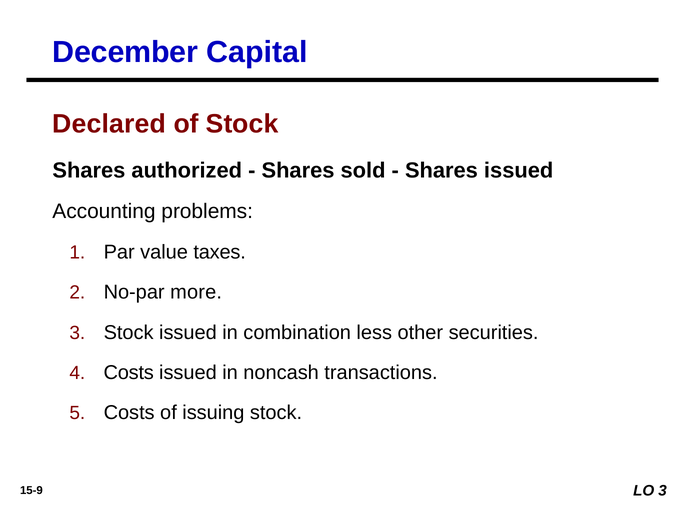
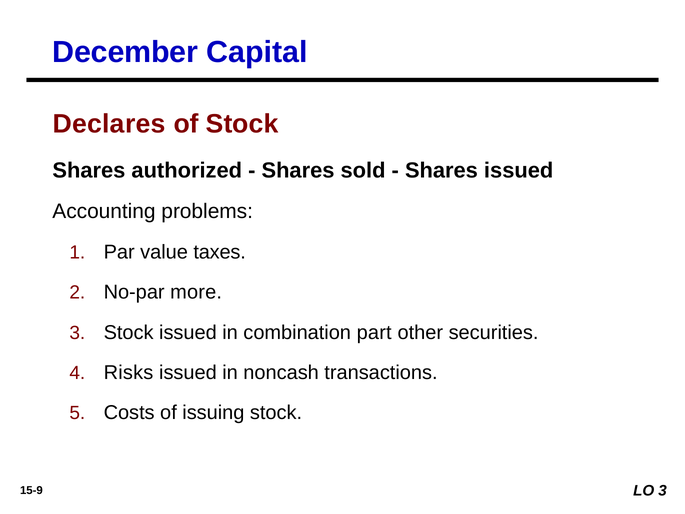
Declared: Declared -> Declares
less: less -> part
Costs at (129, 372): Costs -> Risks
